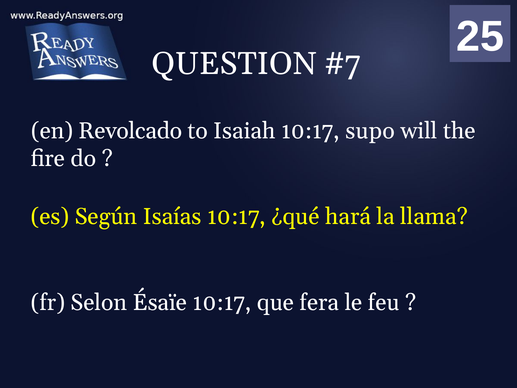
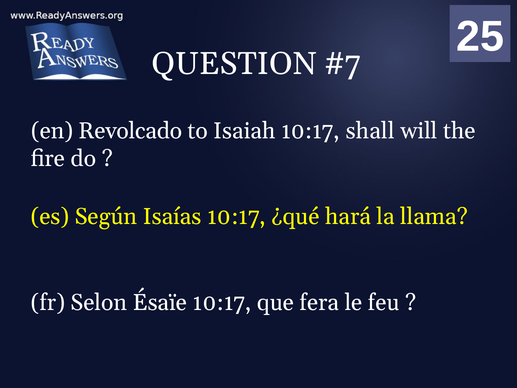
supo: supo -> shall
